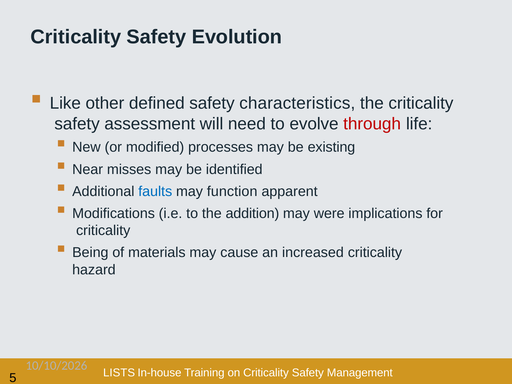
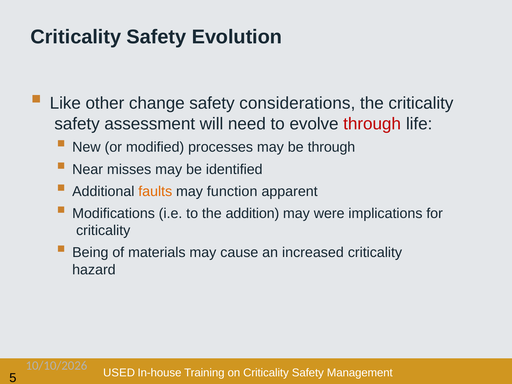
defined: defined -> change
characteristics: characteristics -> considerations
be existing: existing -> through
faults colour: blue -> orange
LISTS: LISTS -> USED
